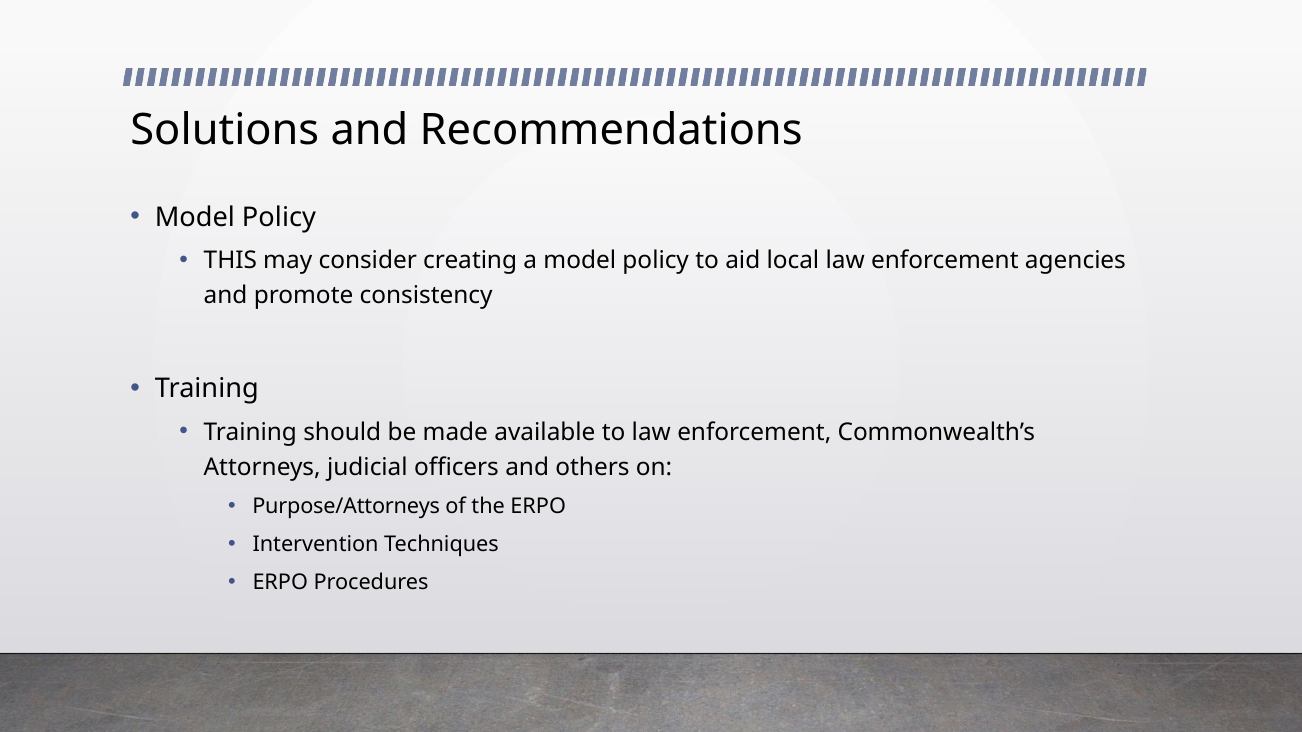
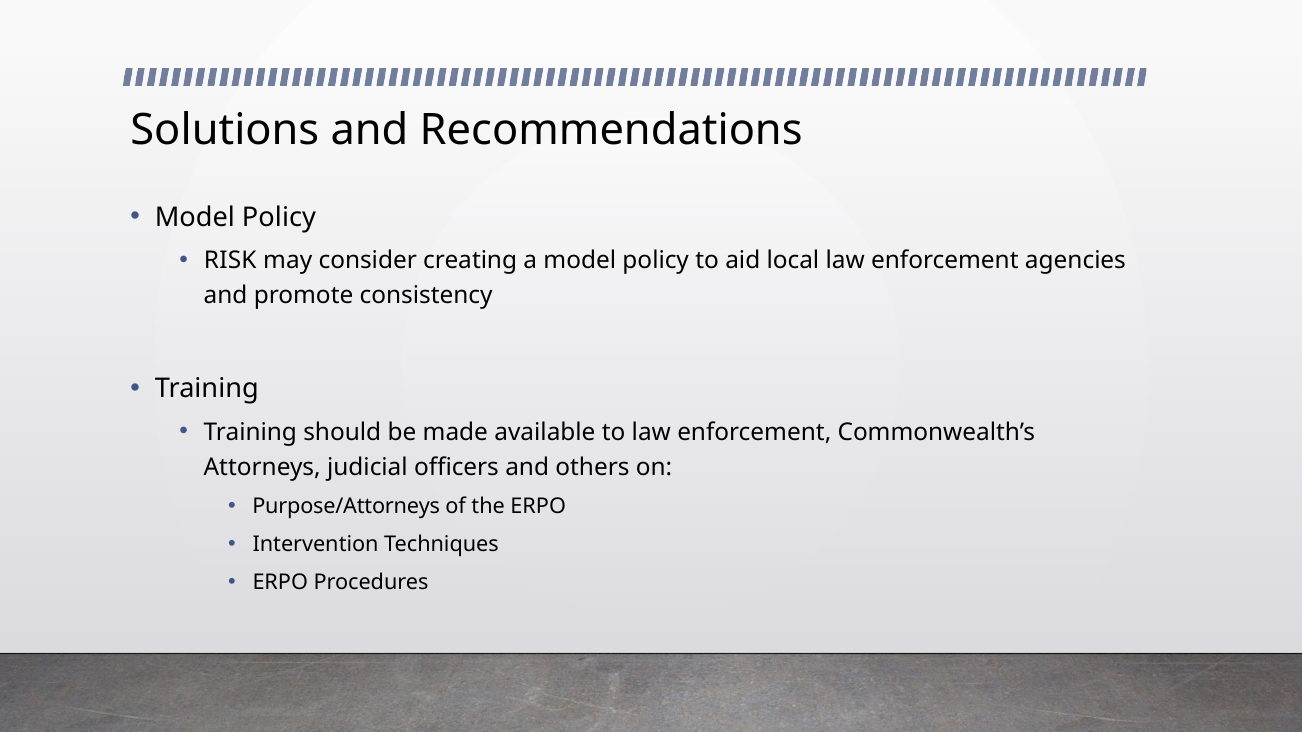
THIS: THIS -> RISK
